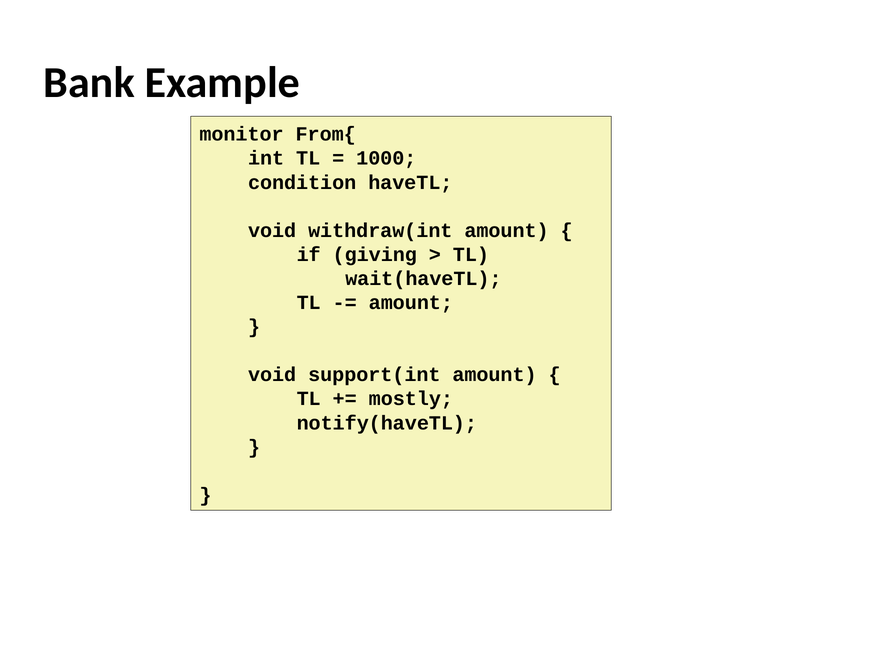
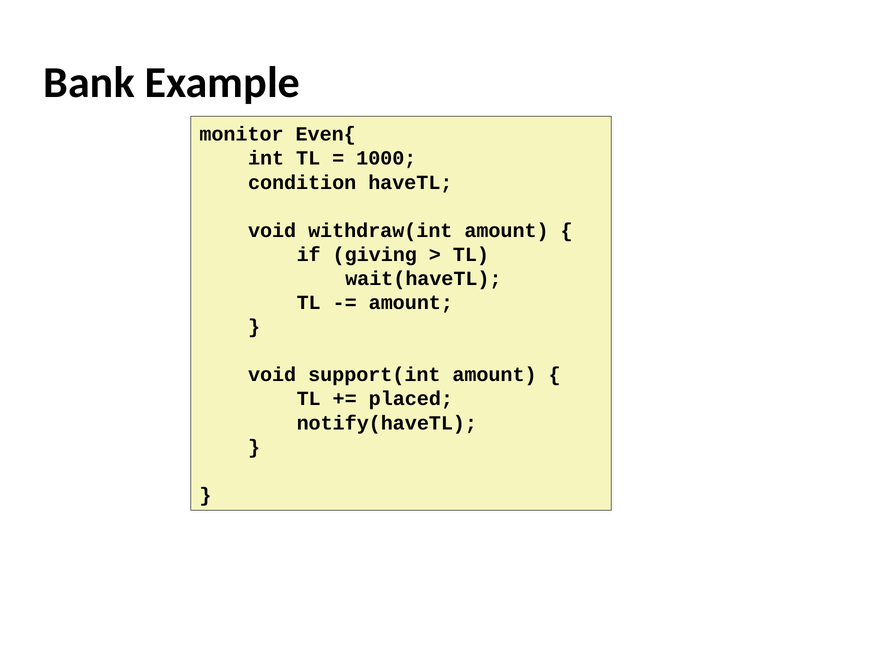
From{: From{ -> Even{
mostly: mostly -> placed
